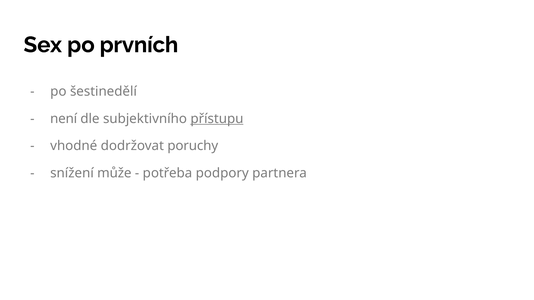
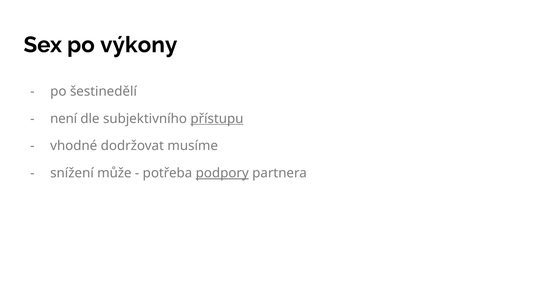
prvních: prvních -> výkony
poruchy: poruchy -> musíme
podpory underline: none -> present
